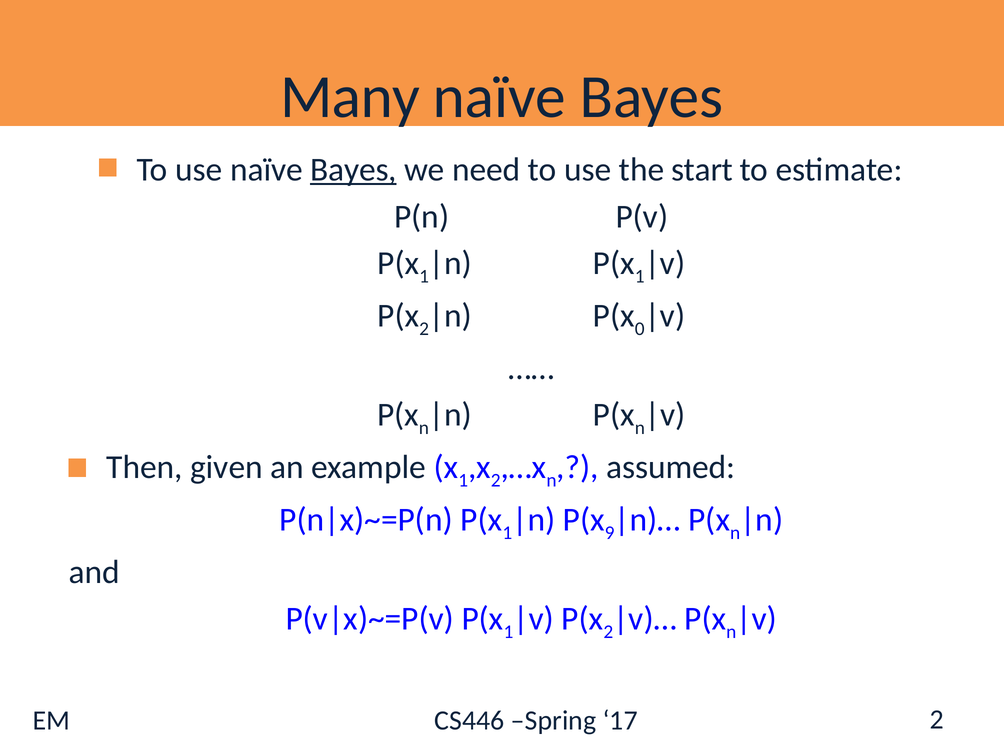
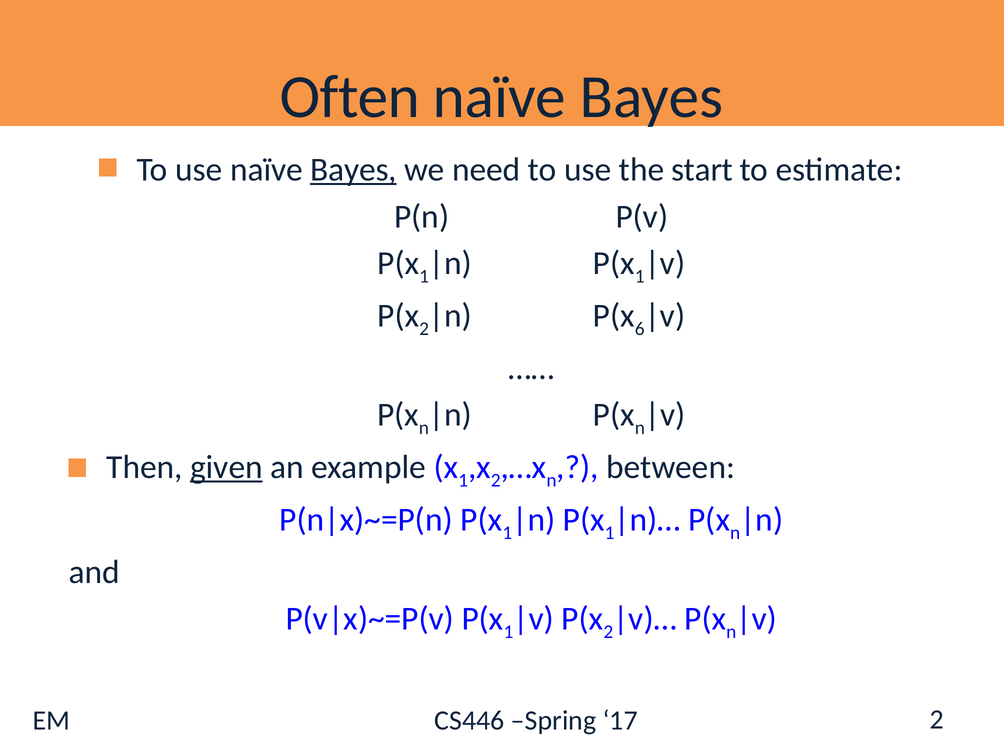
Many: Many -> Often
0: 0 -> 6
given underline: none -> present
assumed: assumed -> between
9 at (610, 533): 9 -> 1
